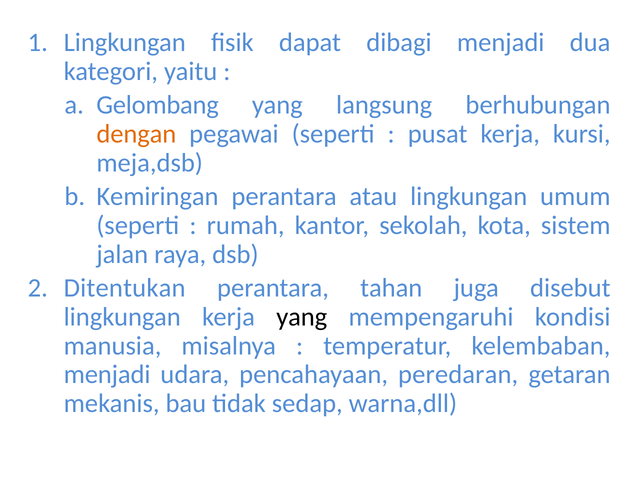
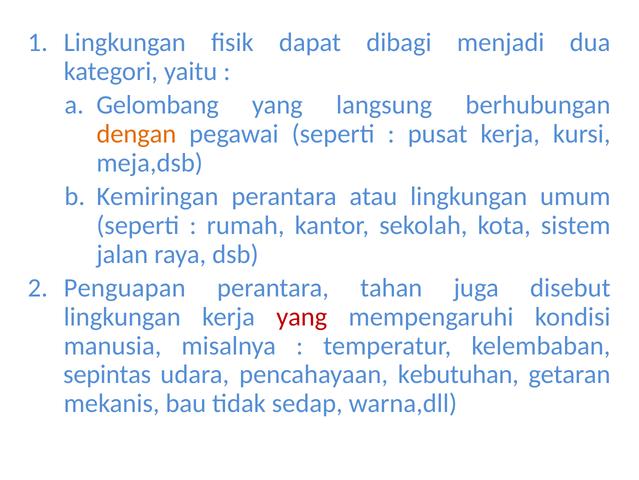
Ditentukan: Ditentukan -> Penguapan
yang at (302, 316) colour: black -> red
menjadi at (107, 374): menjadi -> sepintas
peredaran: peredaran -> kebutuhan
